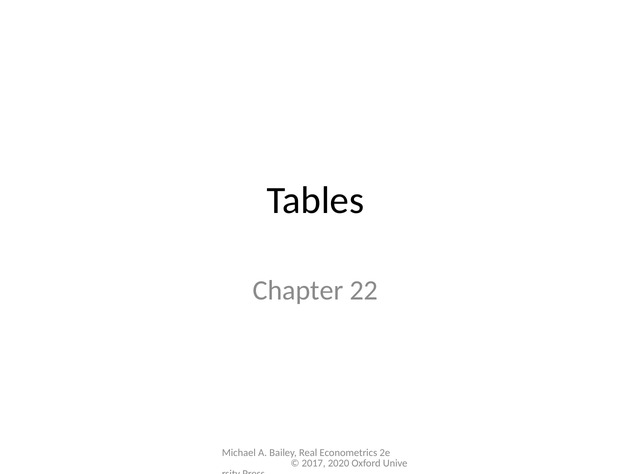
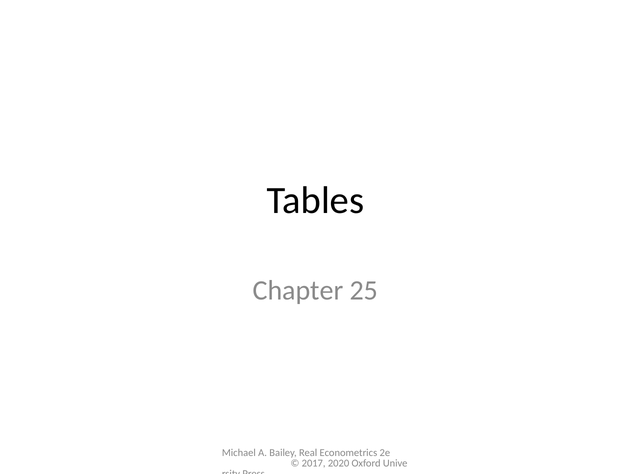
22: 22 -> 25
